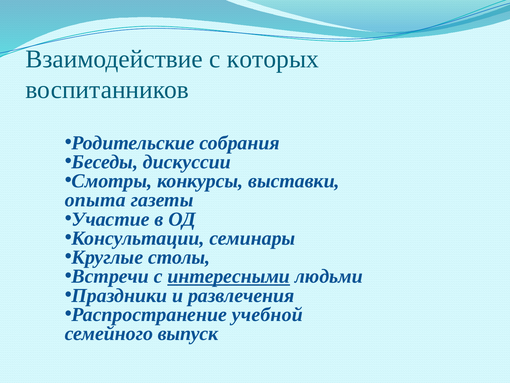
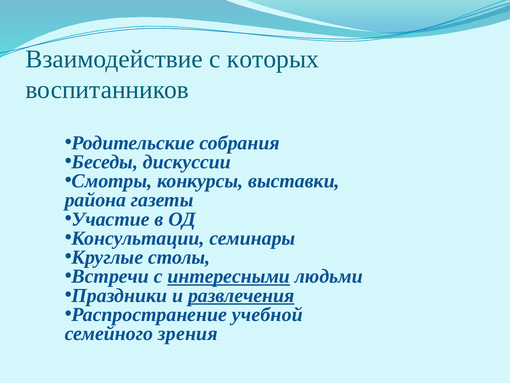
опыта: опыта -> района
развлечения underline: none -> present
выпуск: выпуск -> зрения
